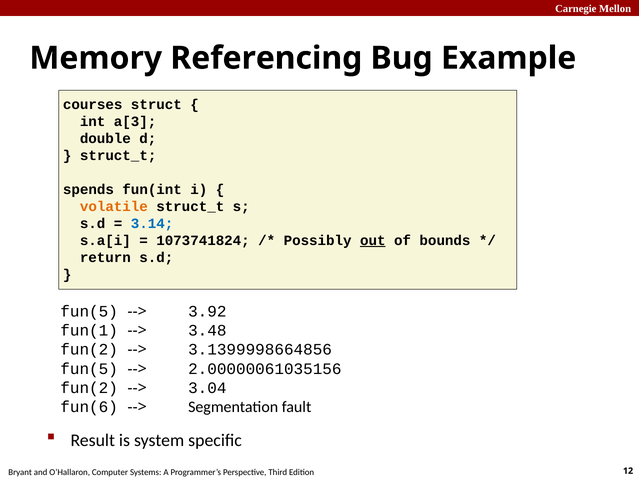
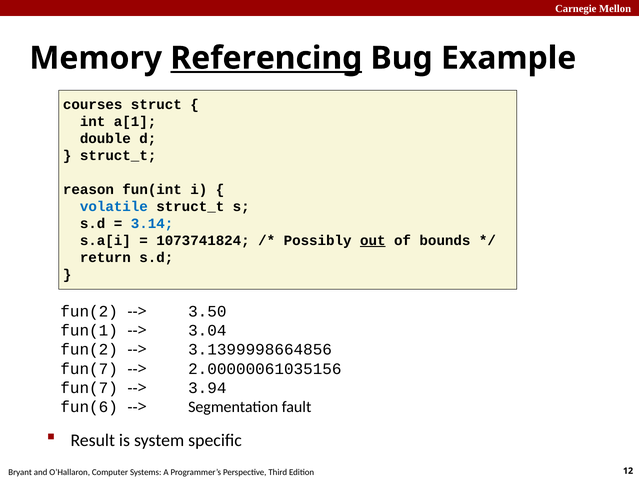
Referencing underline: none -> present
a[3: a[3 -> a[1
spends: spends -> reason
volatile colour: orange -> blue
fun(5 at (89, 312): fun(5 -> fun(2
3.92: 3.92 -> 3.50
3.48: 3.48 -> 3.04
fun(5 at (89, 369): fun(5 -> fun(7
fun(2 at (89, 388): fun(2 -> fun(7
3.04: 3.04 -> 3.94
